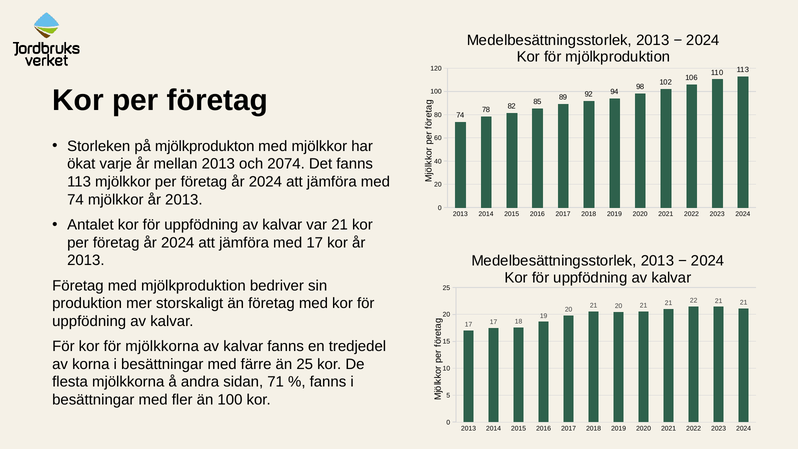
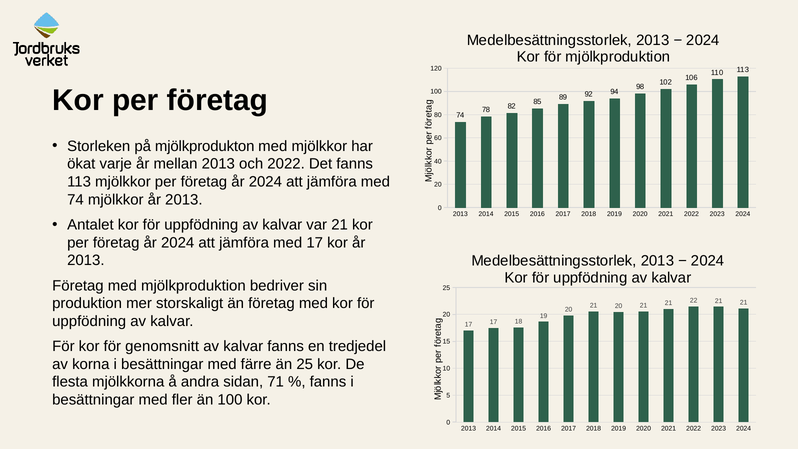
och 2074: 2074 -> 2022
för mjölkkorna: mjölkkorna -> genomsnitt
